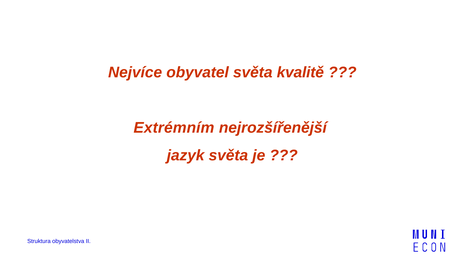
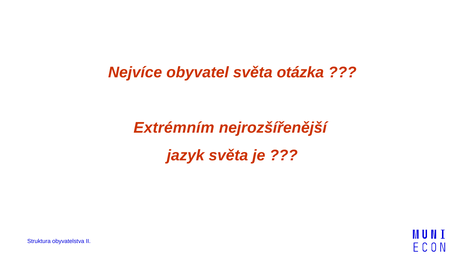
kvalitě: kvalitě -> otázka
